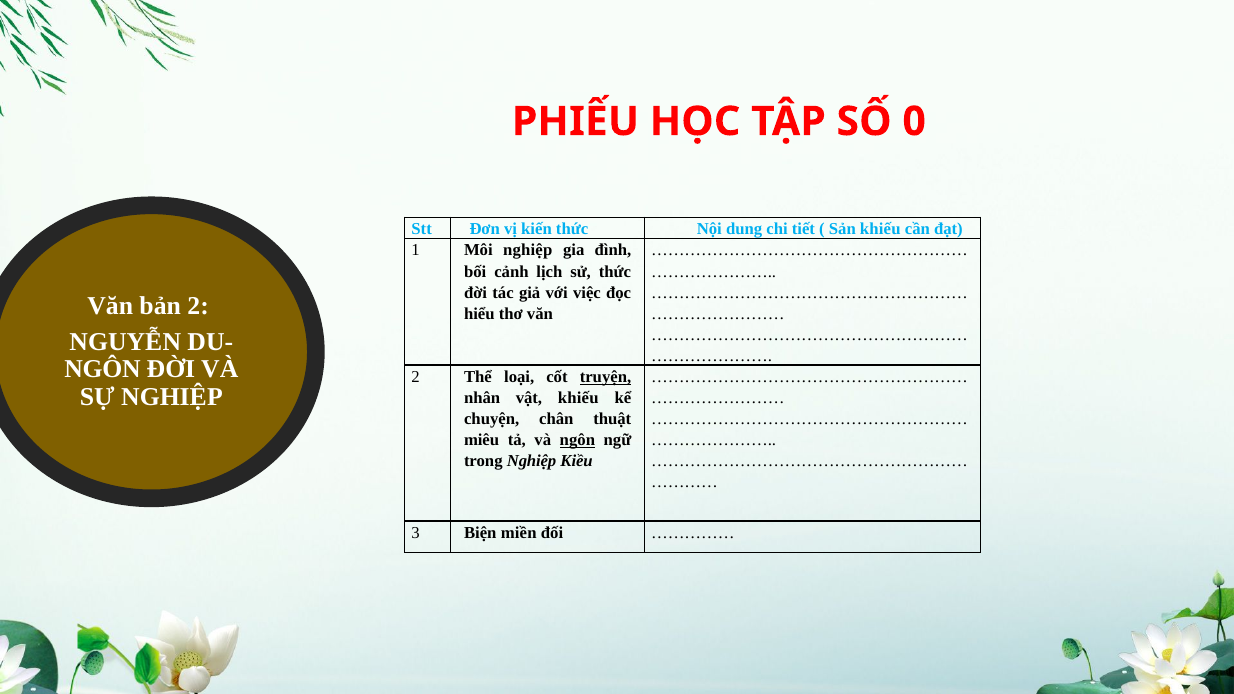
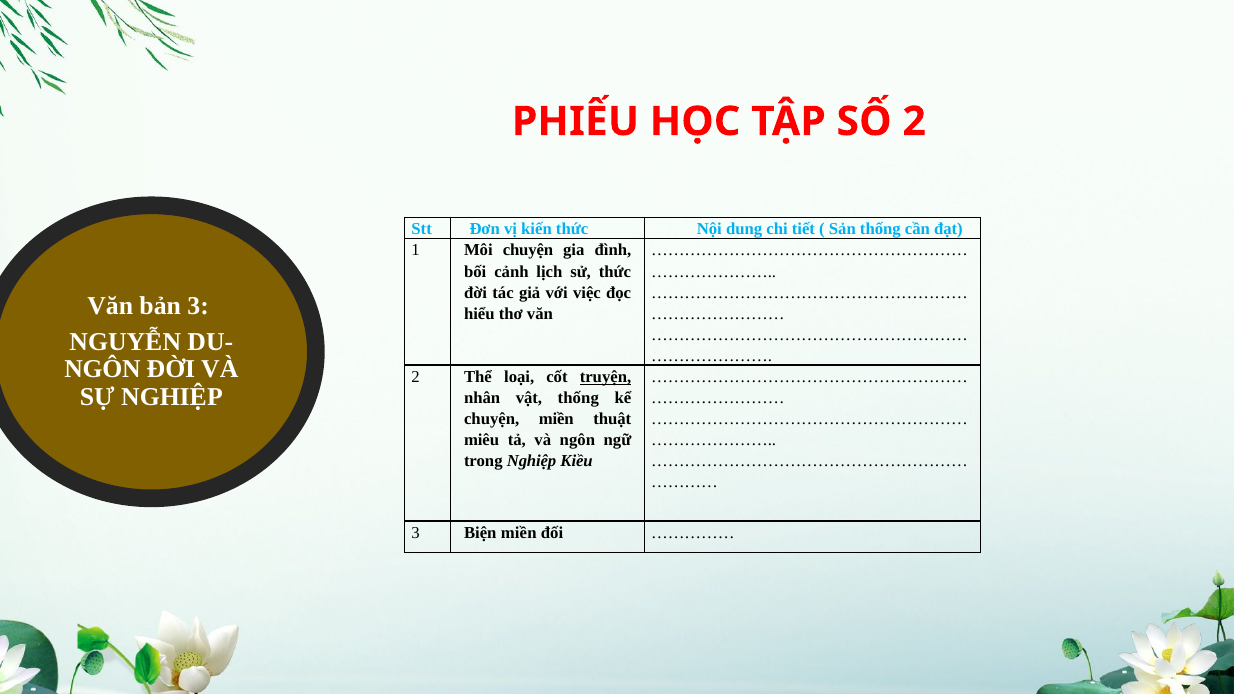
SỐ 0: 0 -> 2
Sản khiếu: khiếu -> thống
Môi nghiệp: nghiệp -> chuyện
bản 2: 2 -> 3
vật khiếu: khiếu -> thống
chuyện chân: chân -> miền
ngôn at (577, 440) underline: present -> none
